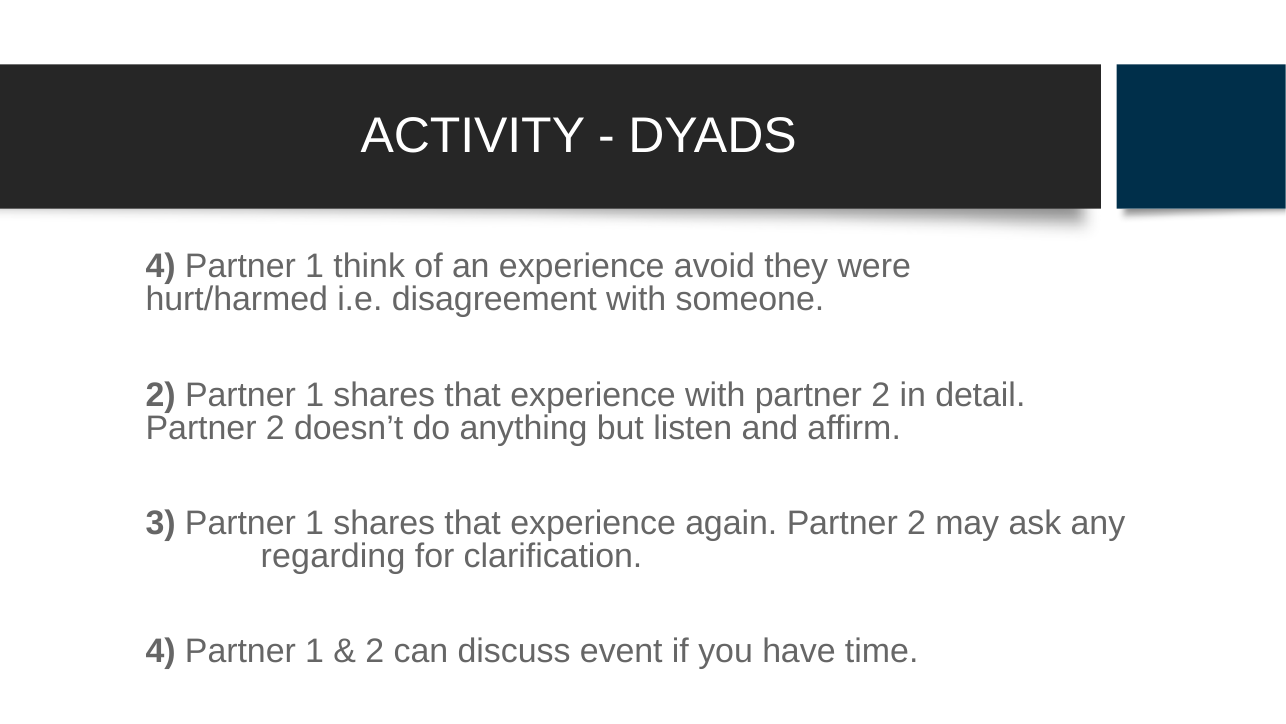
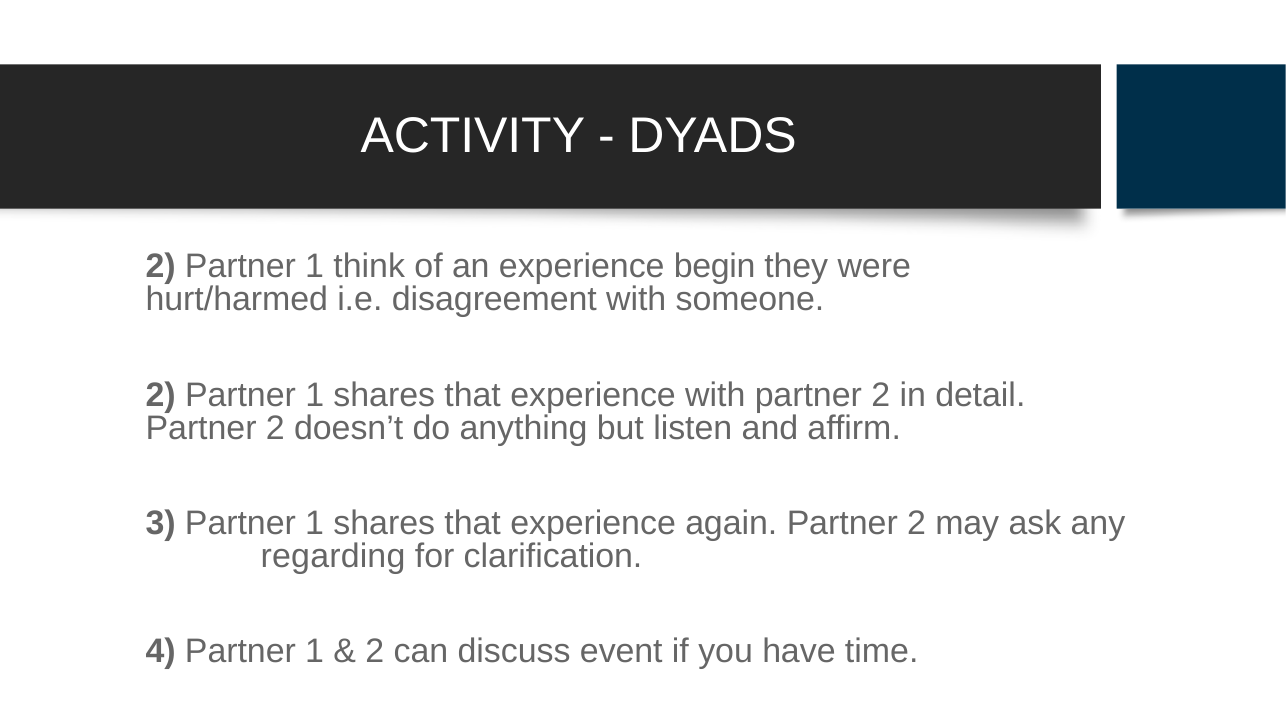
4 at (161, 266): 4 -> 2
avoid: avoid -> begin
